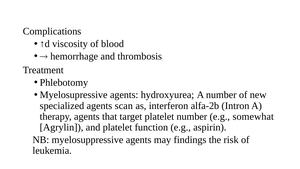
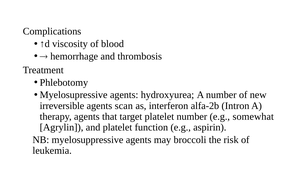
specialized: specialized -> irreversible
findings: findings -> broccoli
